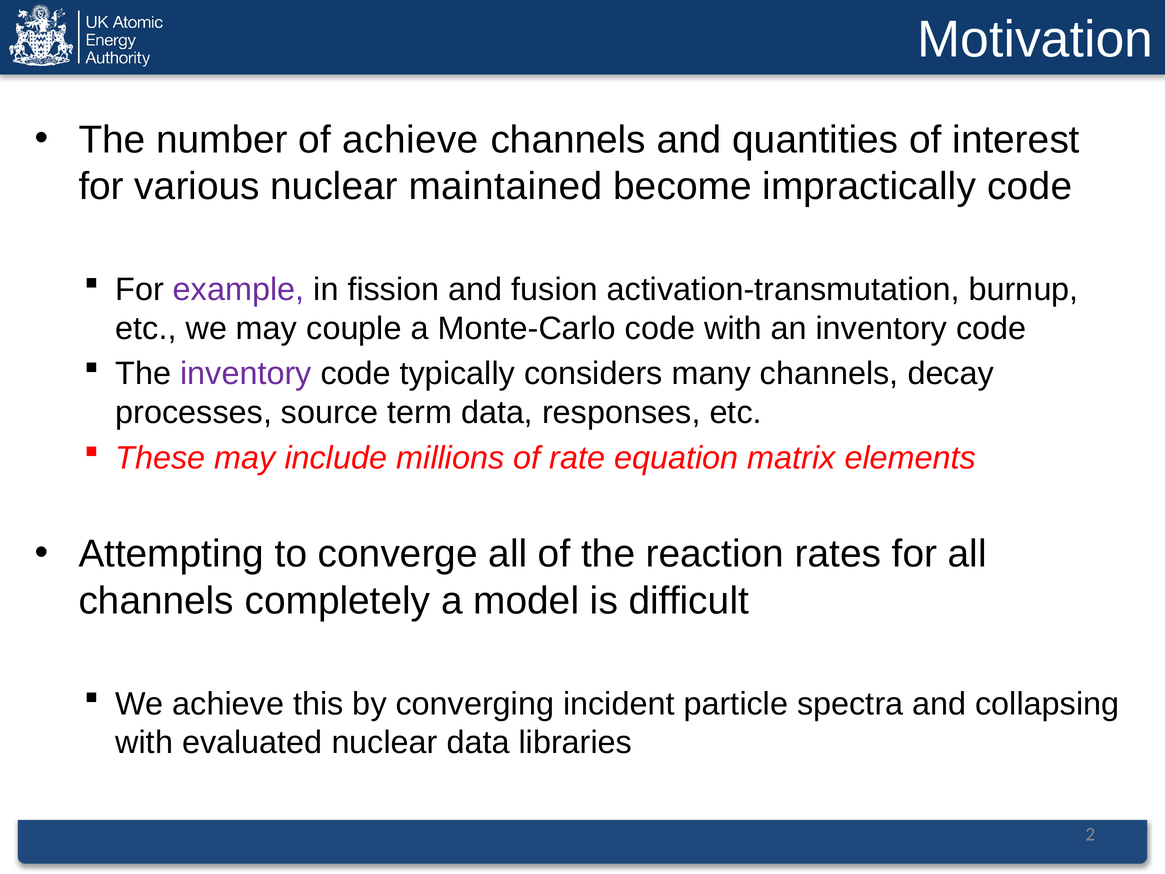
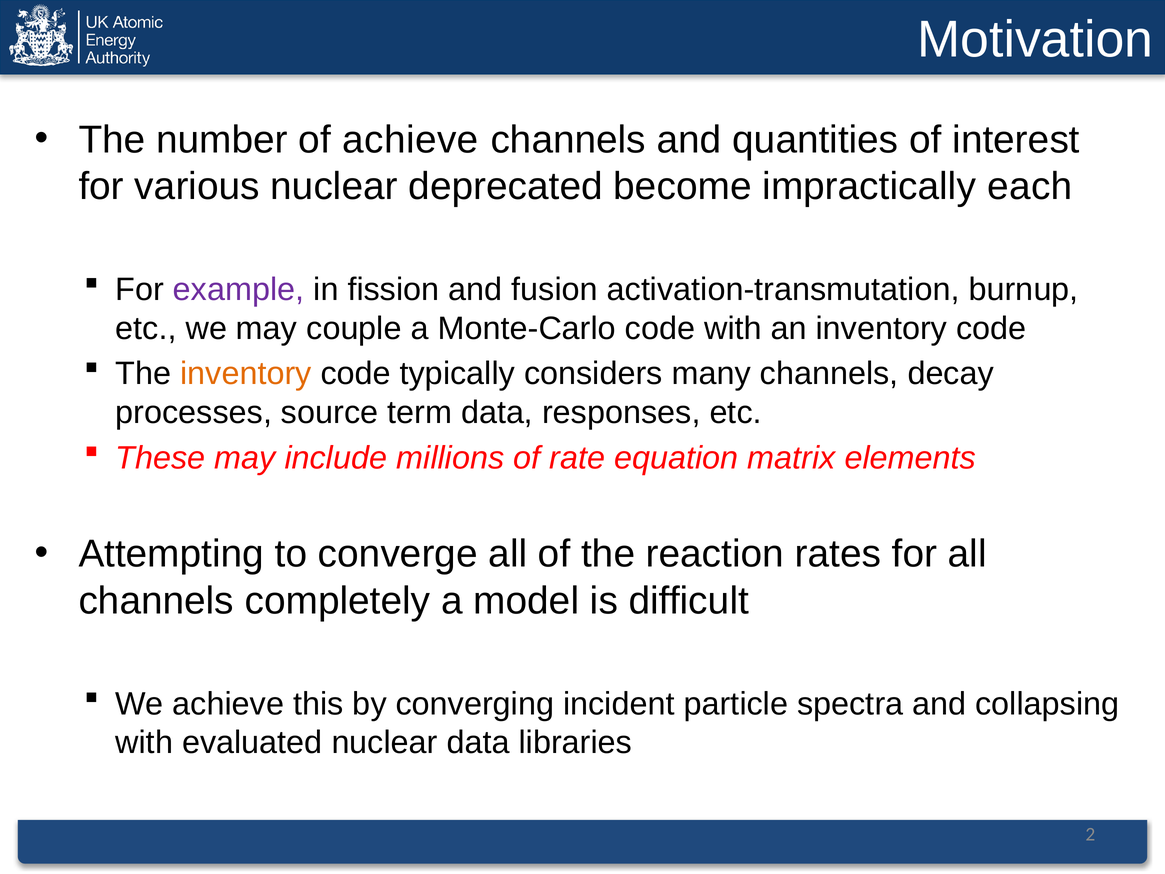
maintained: maintained -> deprecated
impractically code: code -> each
inventory at (246, 374) colour: purple -> orange
